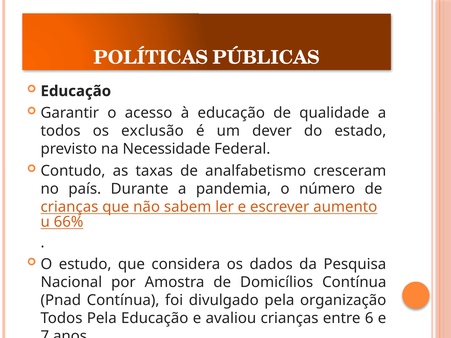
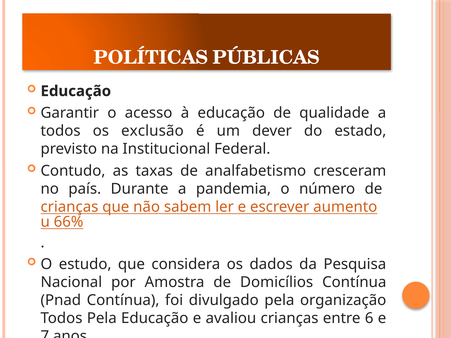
Necessidade: Necessidade -> Institucional
